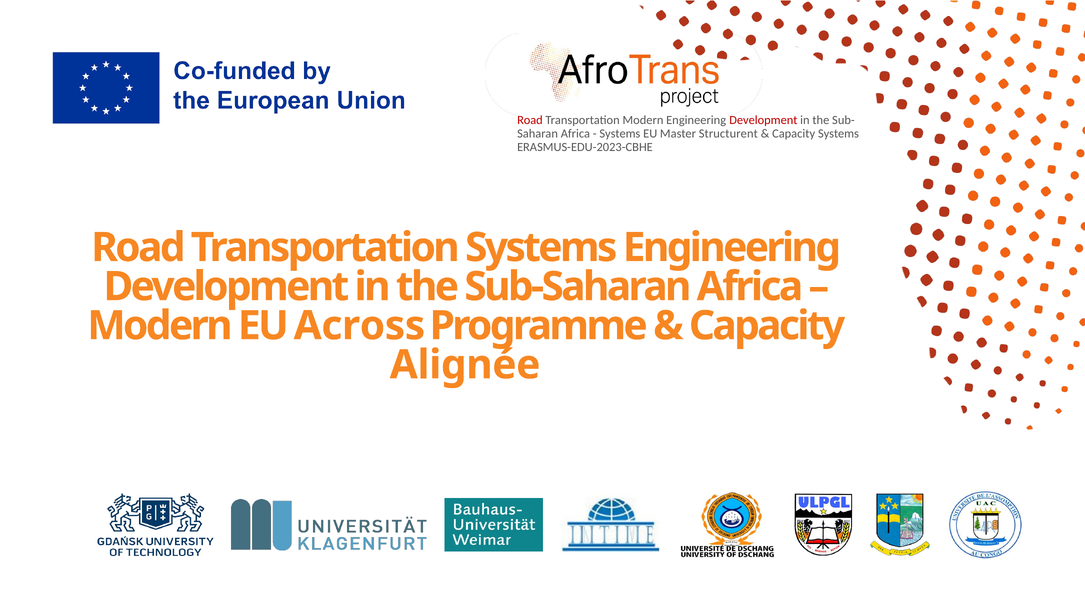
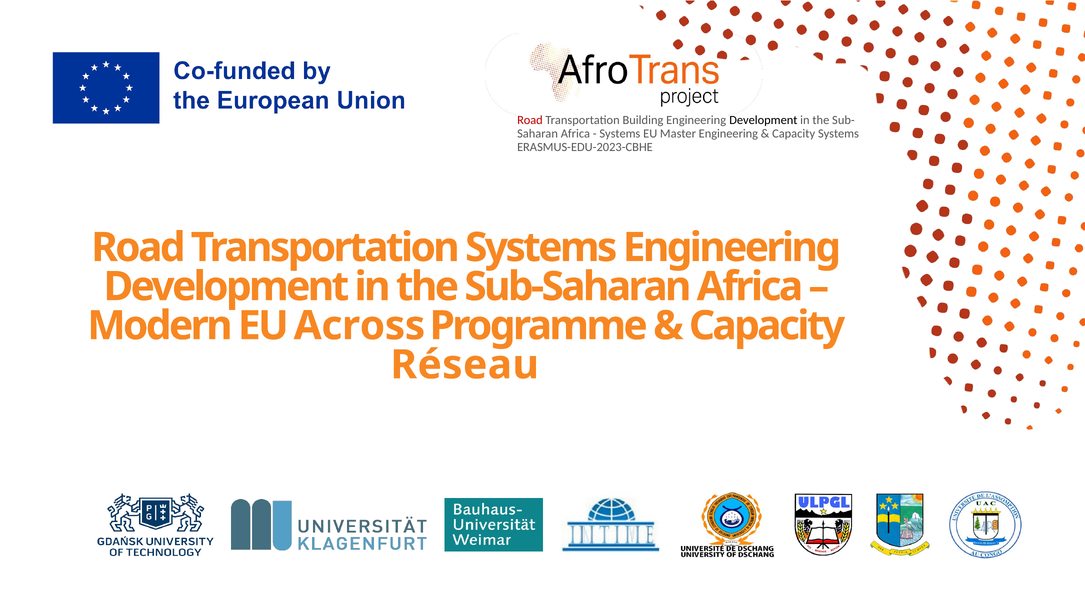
Transportation Modern: Modern -> Building
Development at (763, 120) colour: red -> black
Master Structurent: Structurent -> Engineering
Alignée: Alignée -> Réseau
